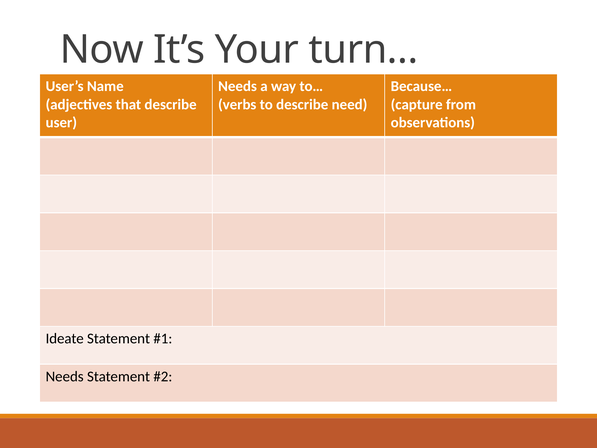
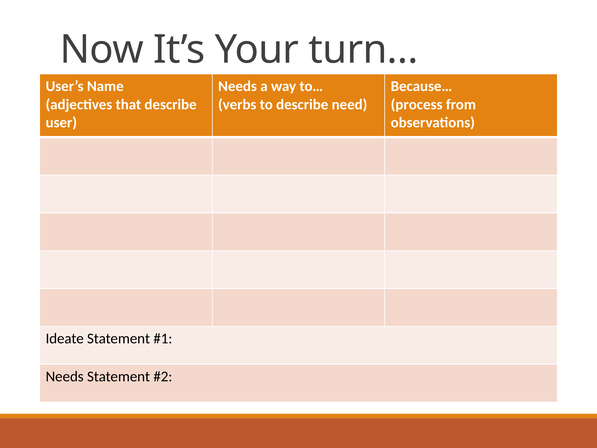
capture at (417, 104): capture -> process
